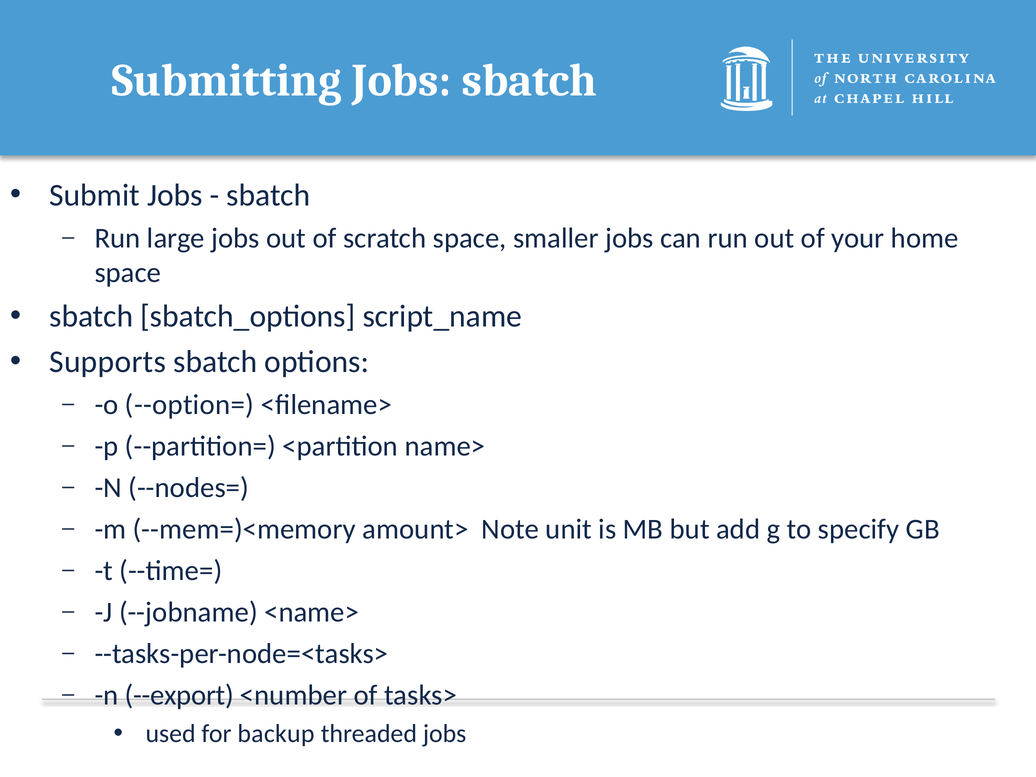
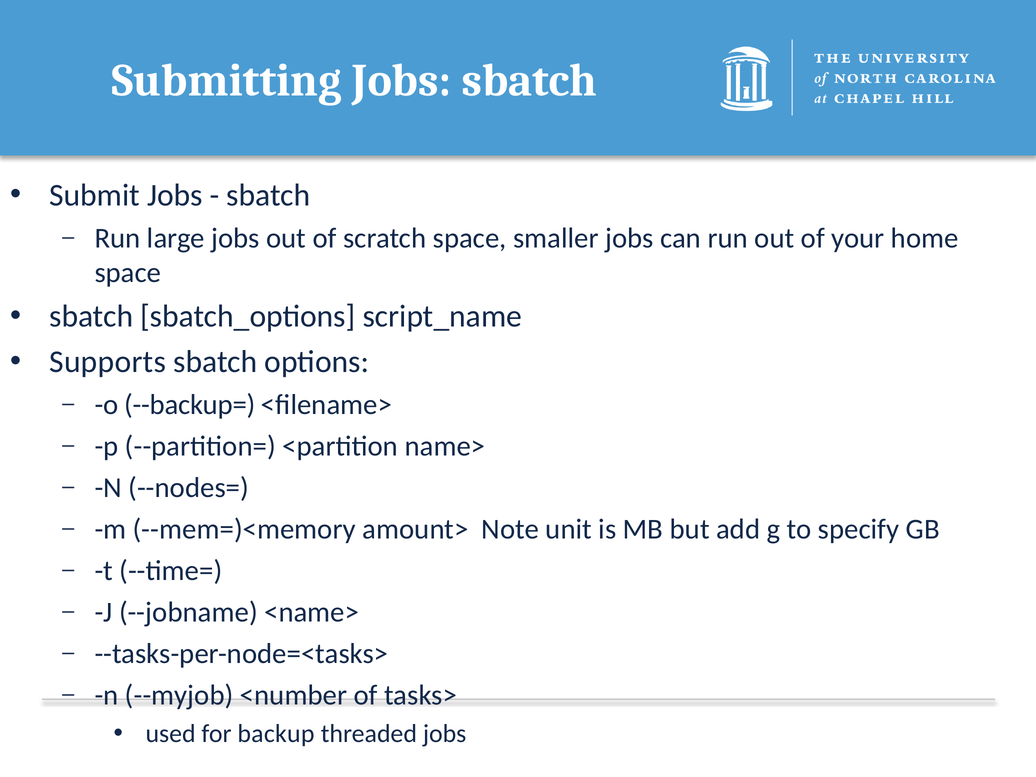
--option=: --option= -> --backup=
--export: --export -> --myjob
